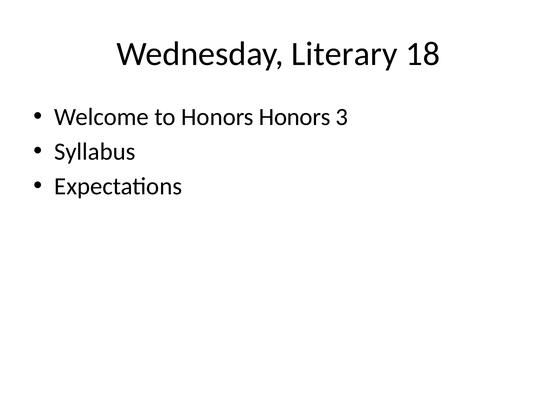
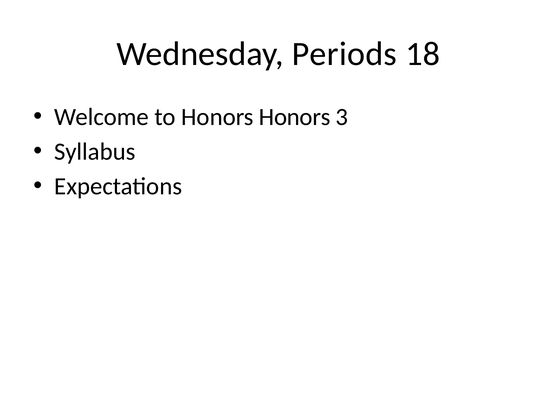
Literary: Literary -> Periods
